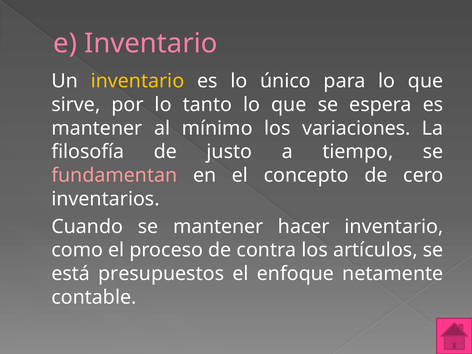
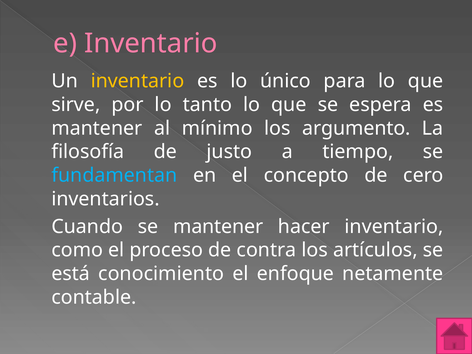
variaciones: variaciones -> argumento
fundamentan colour: pink -> light blue
presupuestos: presupuestos -> conocimiento
